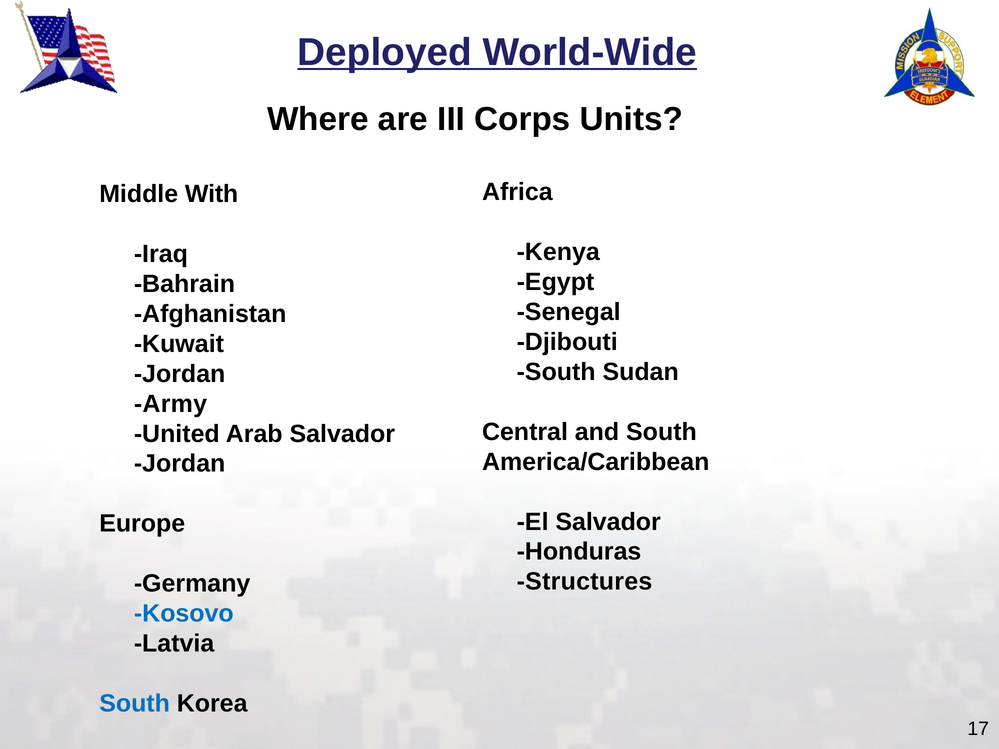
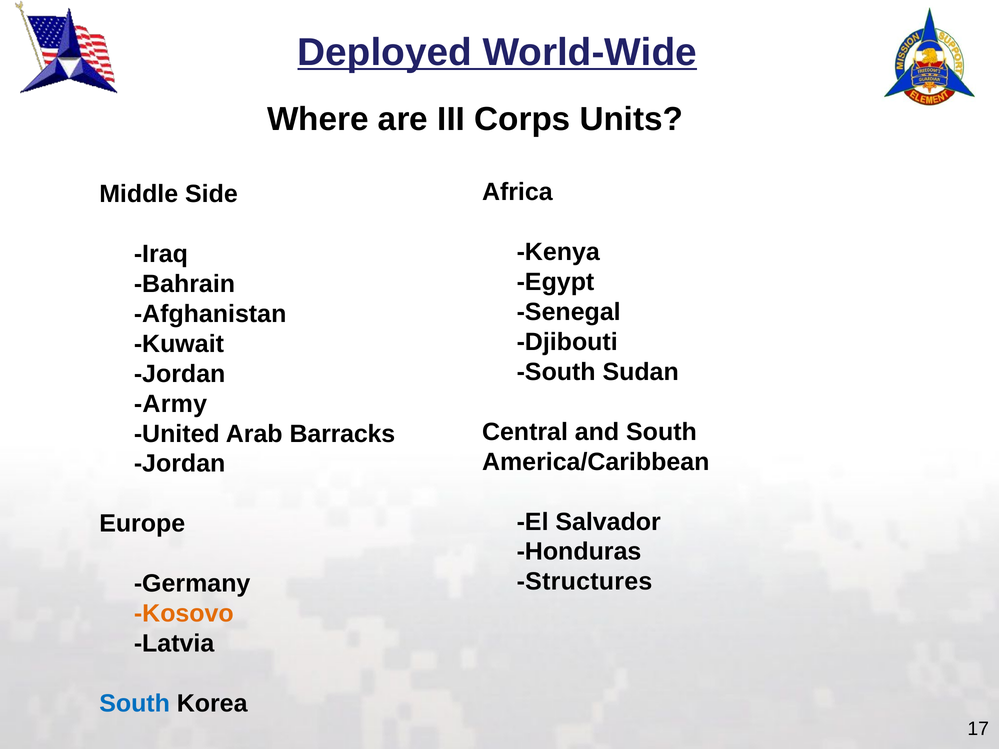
With: With -> Side
Arab Salvador: Salvador -> Barracks
Kosovo colour: blue -> orange
